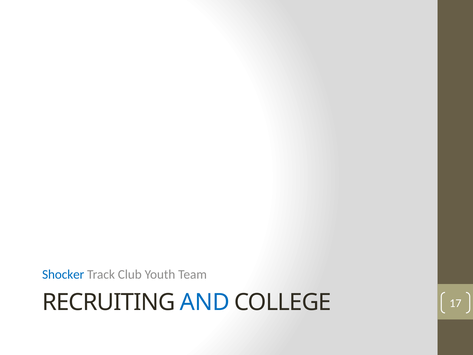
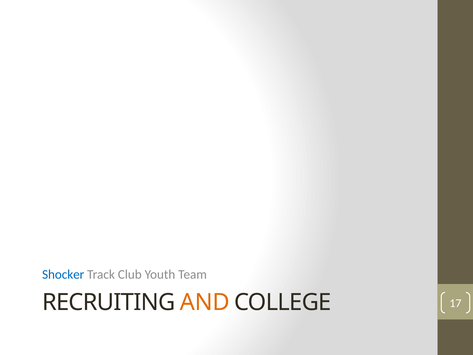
AND colour: blue -> orange
